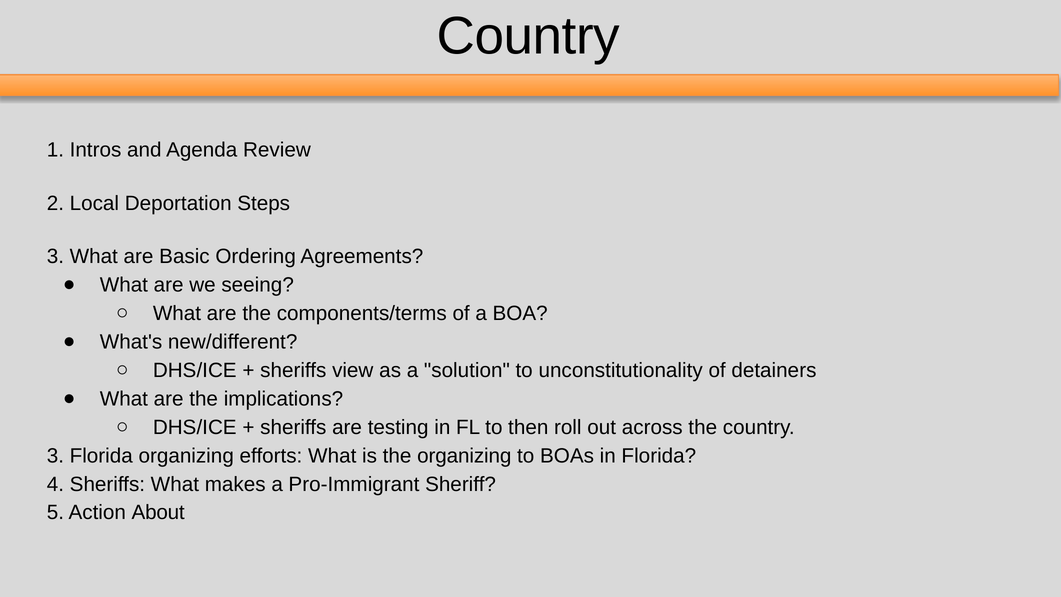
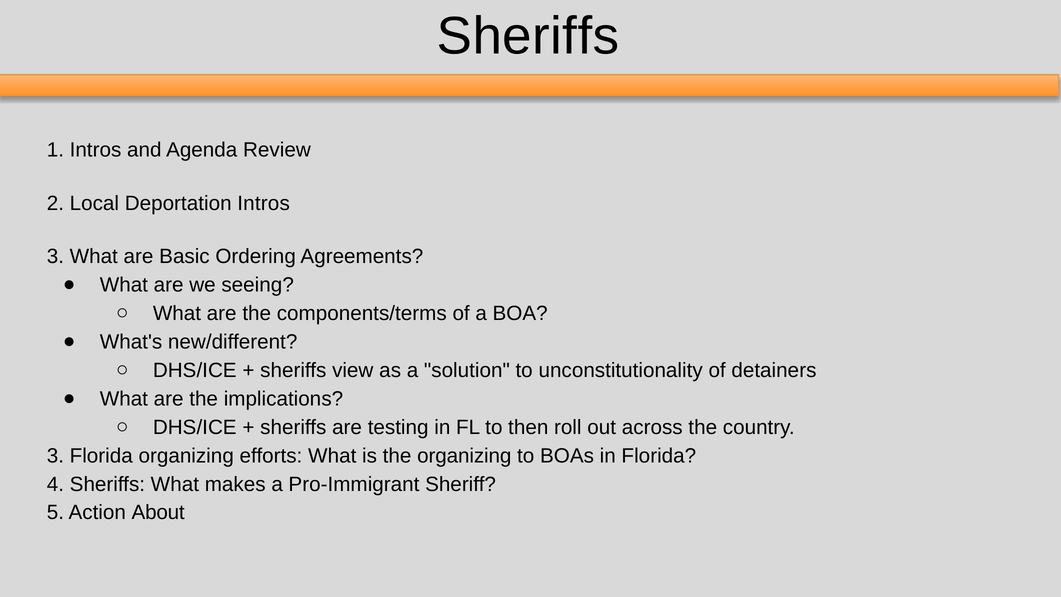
Country at (528, 36): Country -> Sheriffs
Deportation Steps: Steps -> Intros
